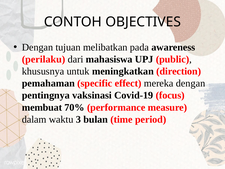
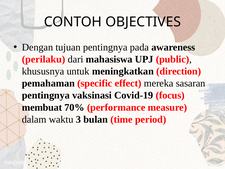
tujuan melibatkan: melibatkan -> pentingnya
mereka dengan: dengan -> sasaran
